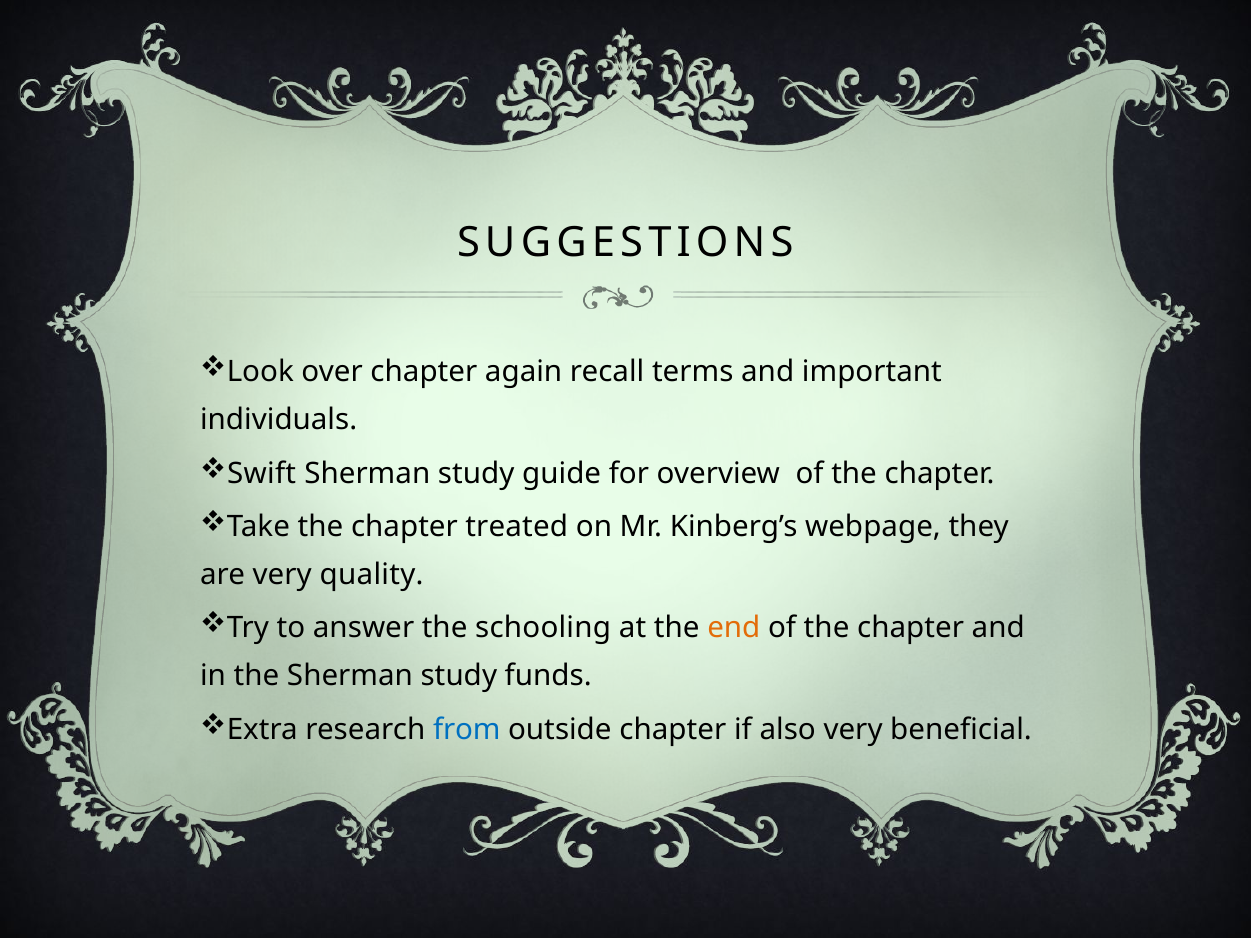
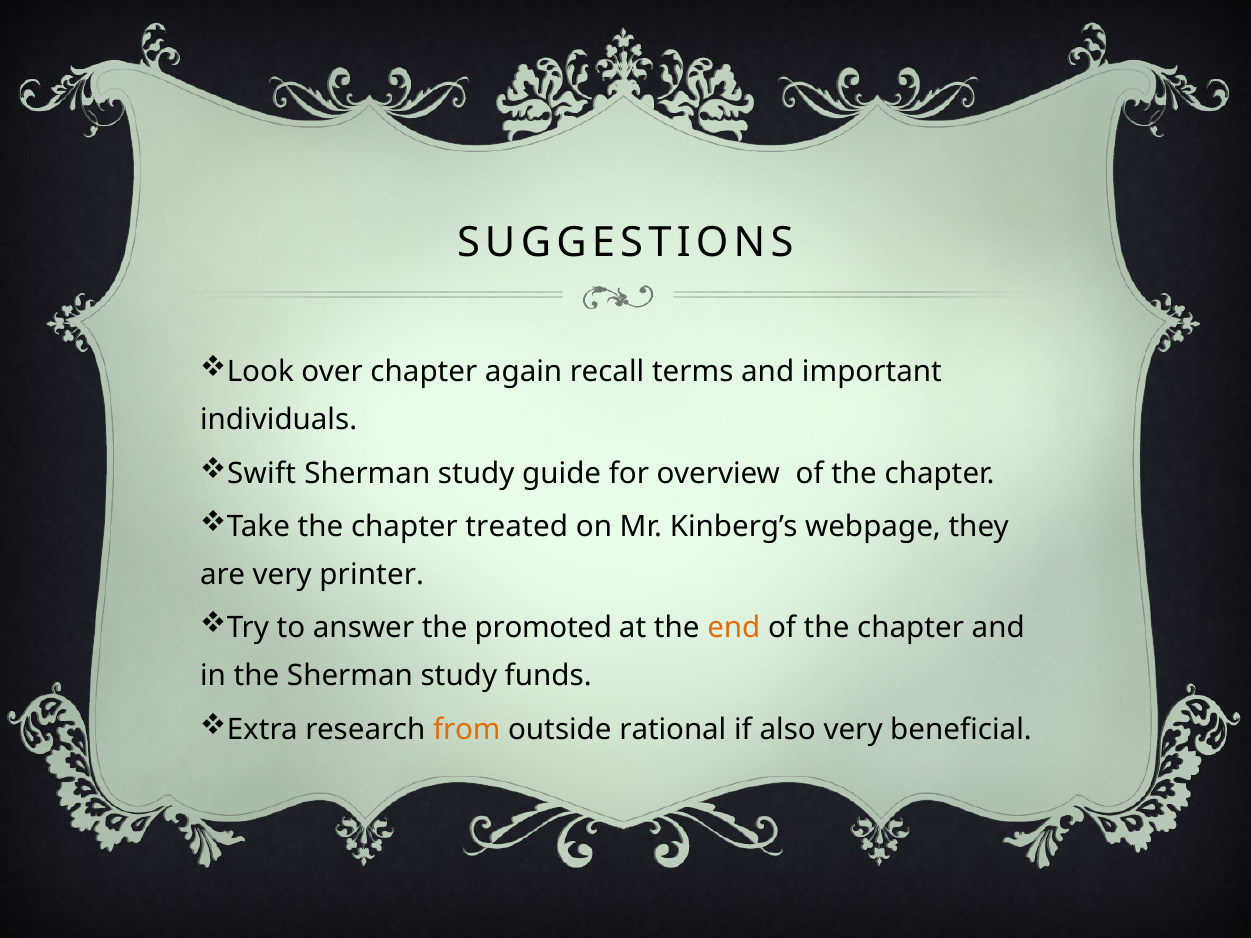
quality: quality -> printer
schooling: schooling -> promoted
from colour: blue -> orange
outside chapter: chapter -> rational
